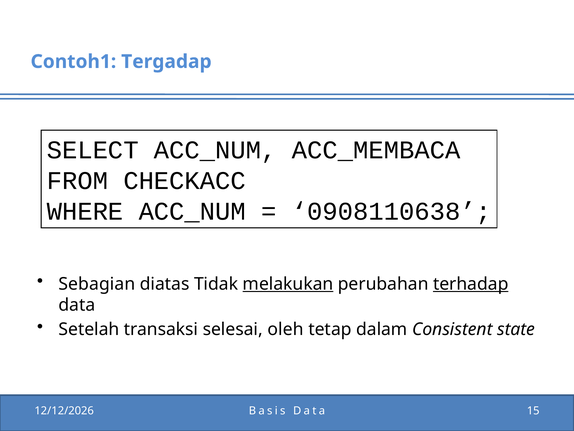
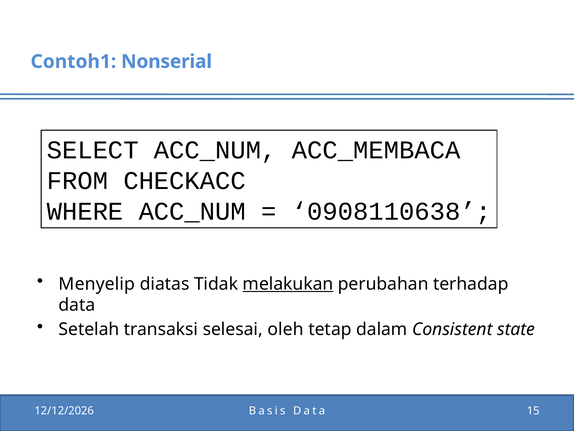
Tergadap: Tergadap -> Nonserial
Sebagian: Sebagian -> Menyelip
terhadap underline: present -> none
